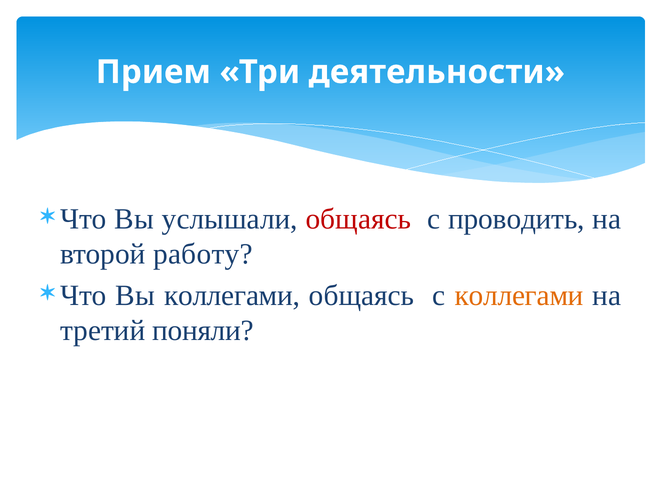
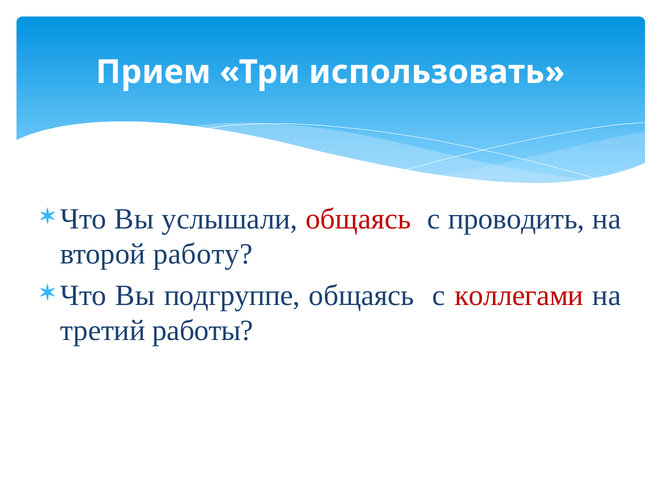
деятельности: деятельности -> использовать
Вы коллегами: коллегами -> подгруппе
коллегами at (519, 295) colour: orange -> red
поняли: поняли -> работы
